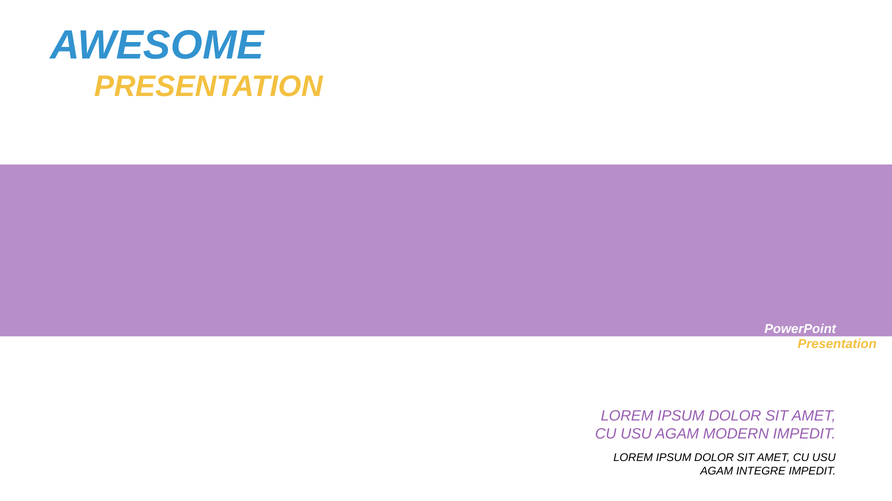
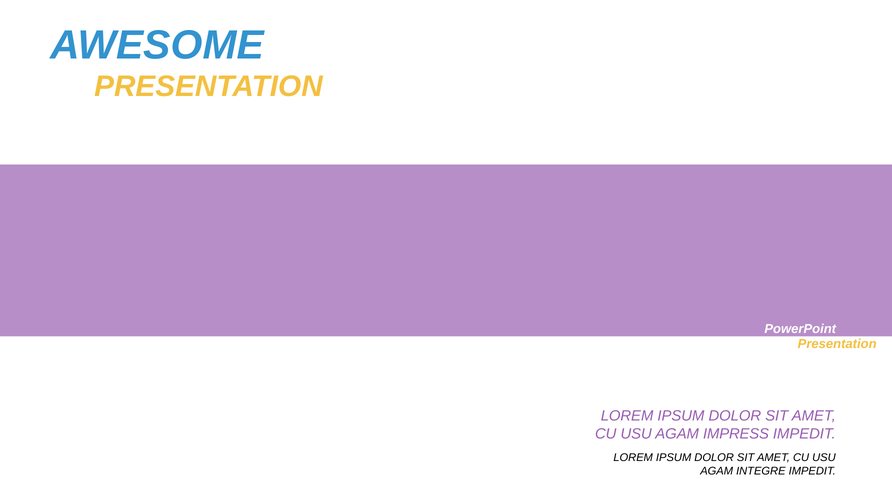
MODERN: MODERN -> IMPRESS
